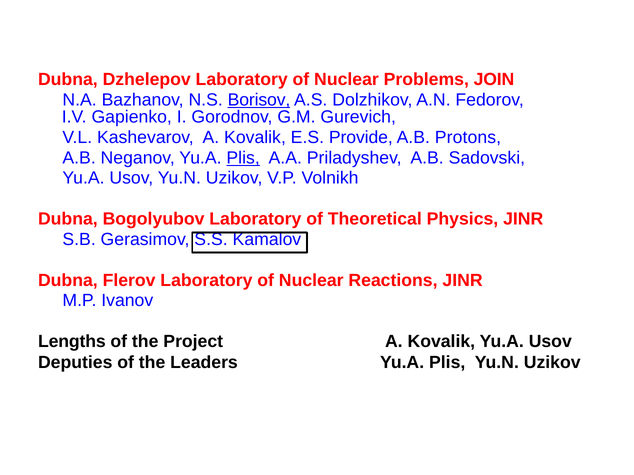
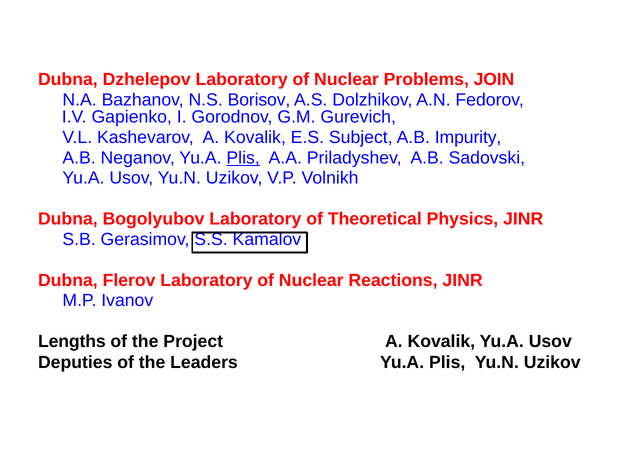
Borisov underline: present -> none
Provide: Provide -> Subject
Protons: Protons -> Impurity
